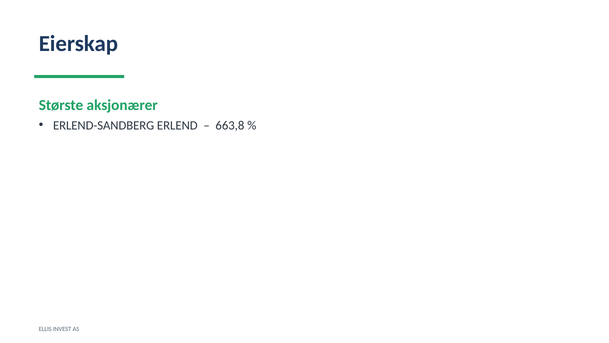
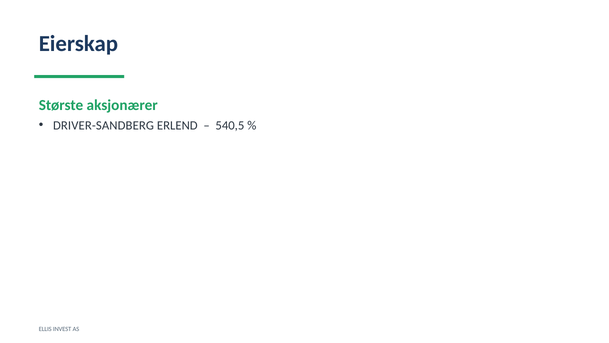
ERLEND-SANDBERG: ERLEND-SANDBERG -> DRIVER-SANDBERG
663,8: 663,8 -> 540,5
